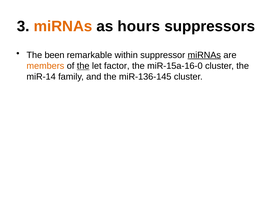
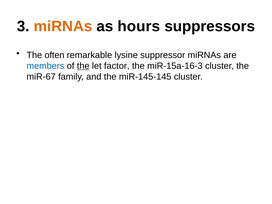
been: been -> often
within: within -> lysine
miRNAs at (204, 55) underline: present -> none
members colour: orange -> blue
miR-15a-16-0: miR-15a-16-0 -> miR-15a-16-3
miR-14: miR-14 -> miR-67
miR-136-145: miR-136-145 -> miR-145-145
